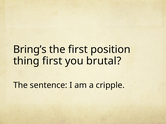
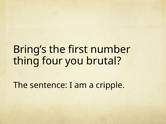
position: position -> number
thing first: first -> four
